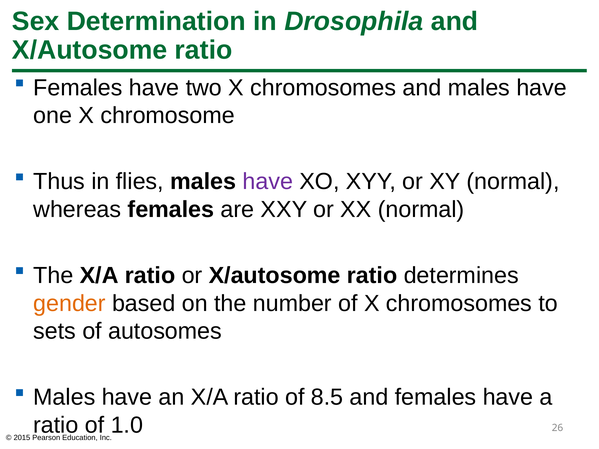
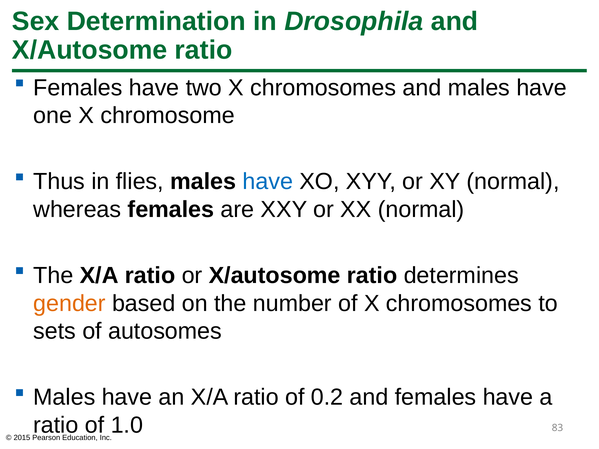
have at (268, 182) colour: purple -> blue
8.5: 8.5 -> 0.2
26: 26 -> 83
